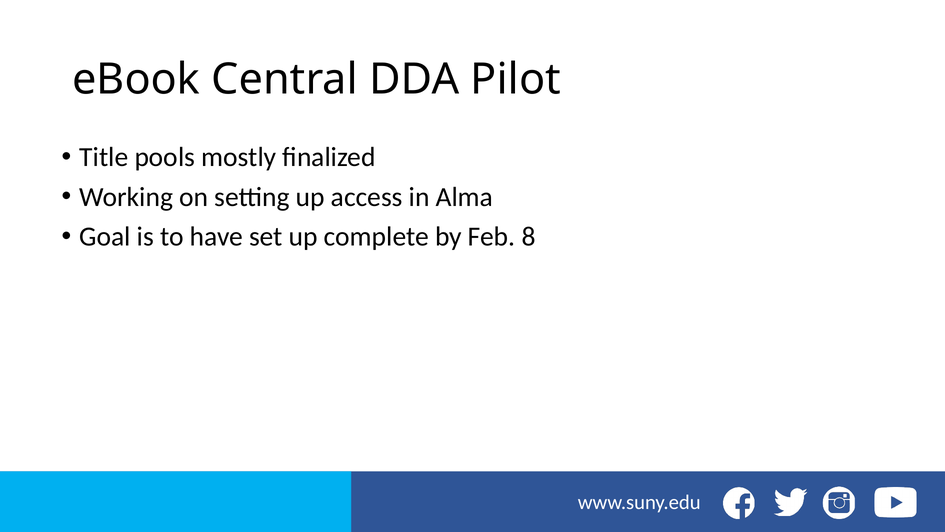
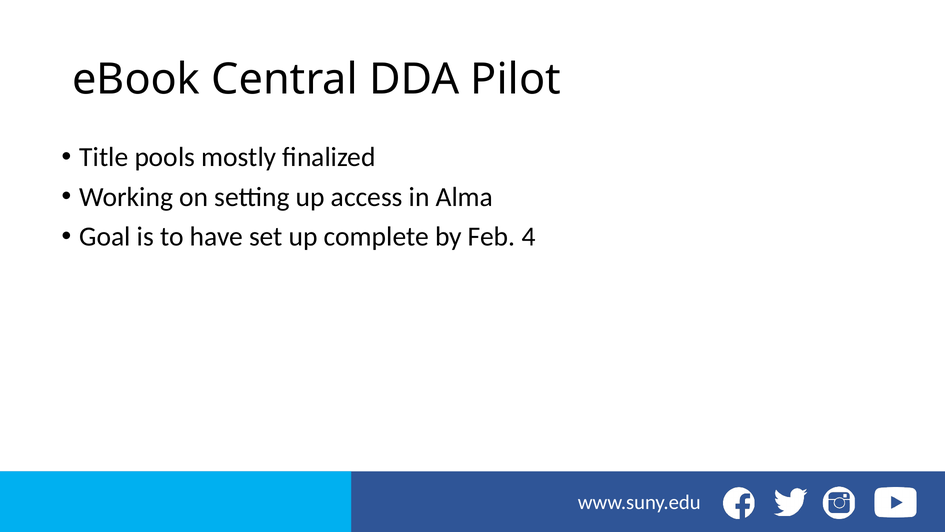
8: 8 -> 4
